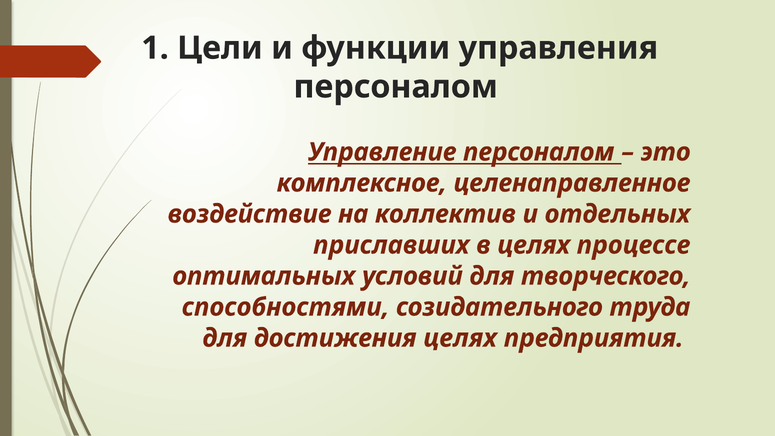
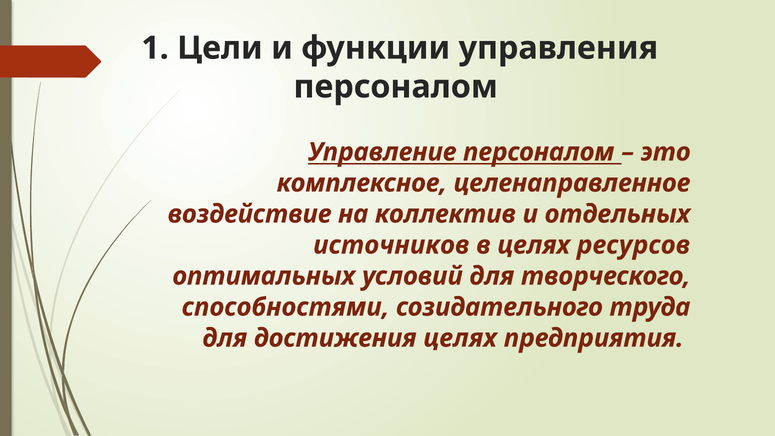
приславших: приславших -> источников
процессе: процессе -> ресурсов
